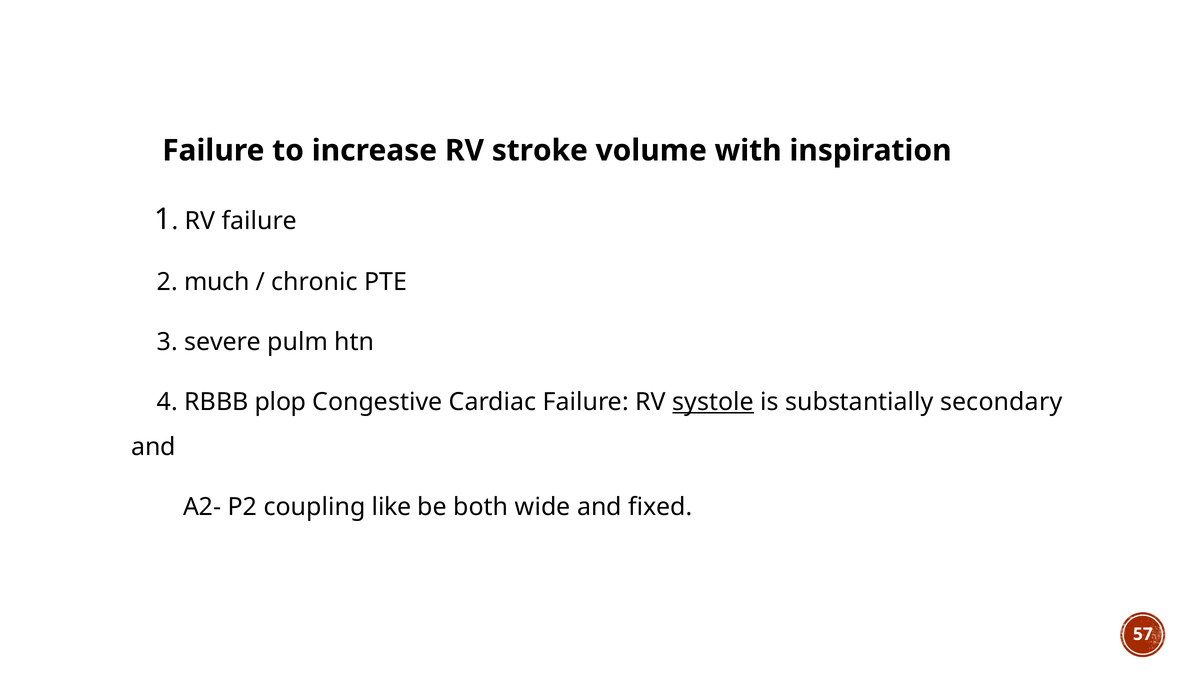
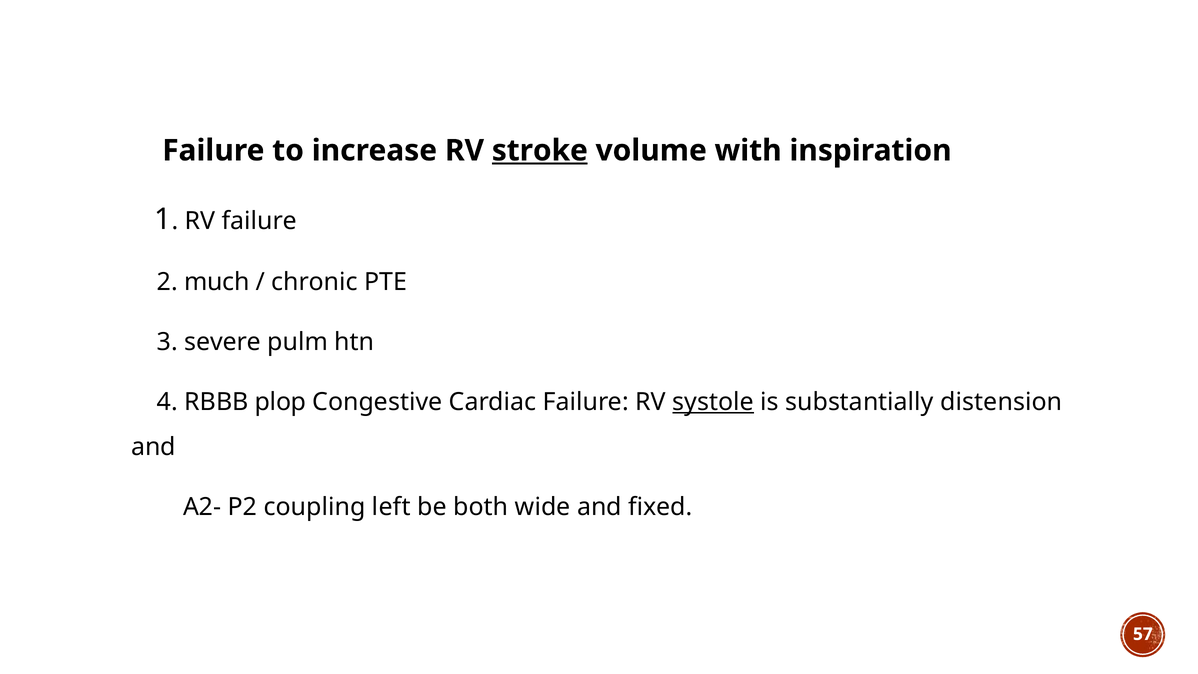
stroke underline: none -> present
secondary: secondary -> distension
like: like -> left
